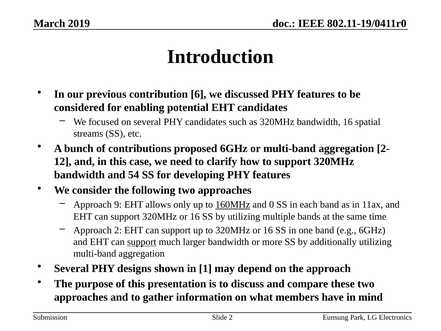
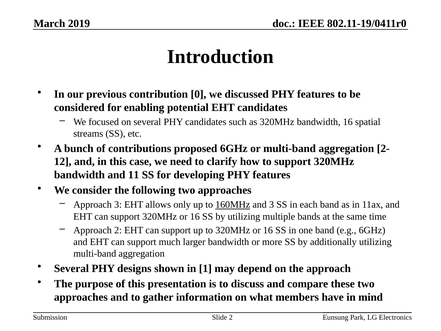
6: 6 -> 0
54: 54 -> 11
Approach 9: 9 -> 3
and 0: 0 -> 3
support at (142, 242) underline: present -> none
